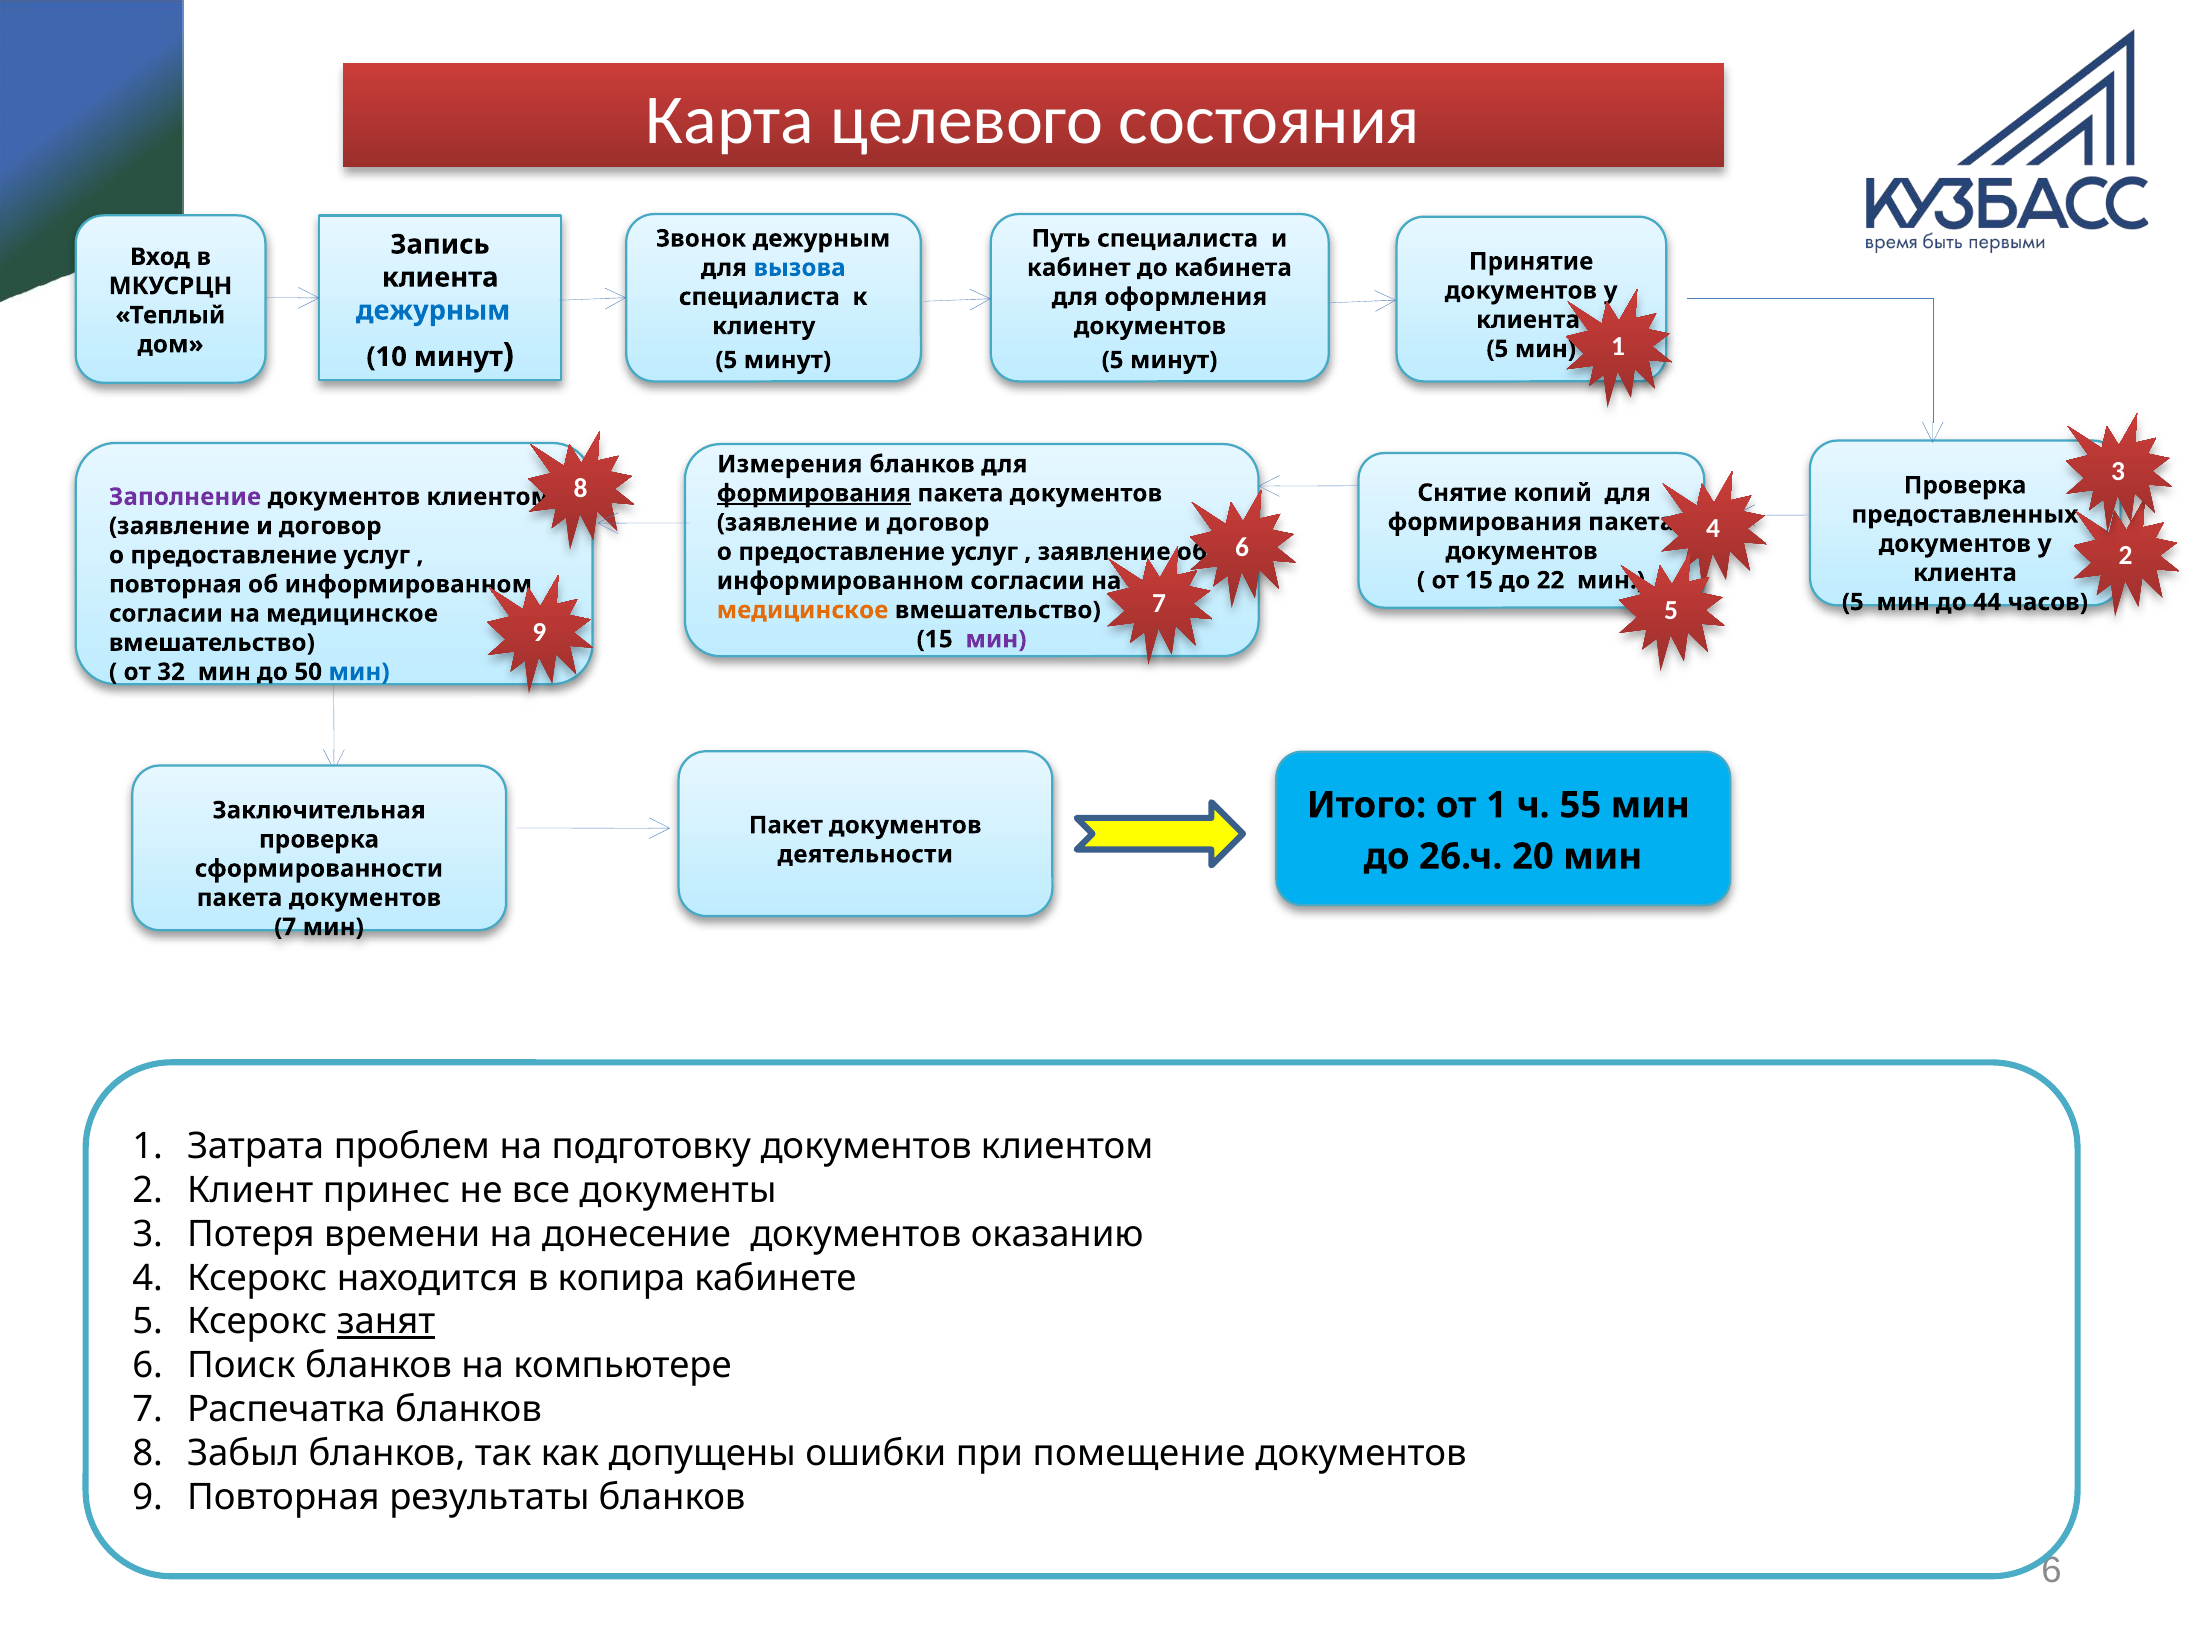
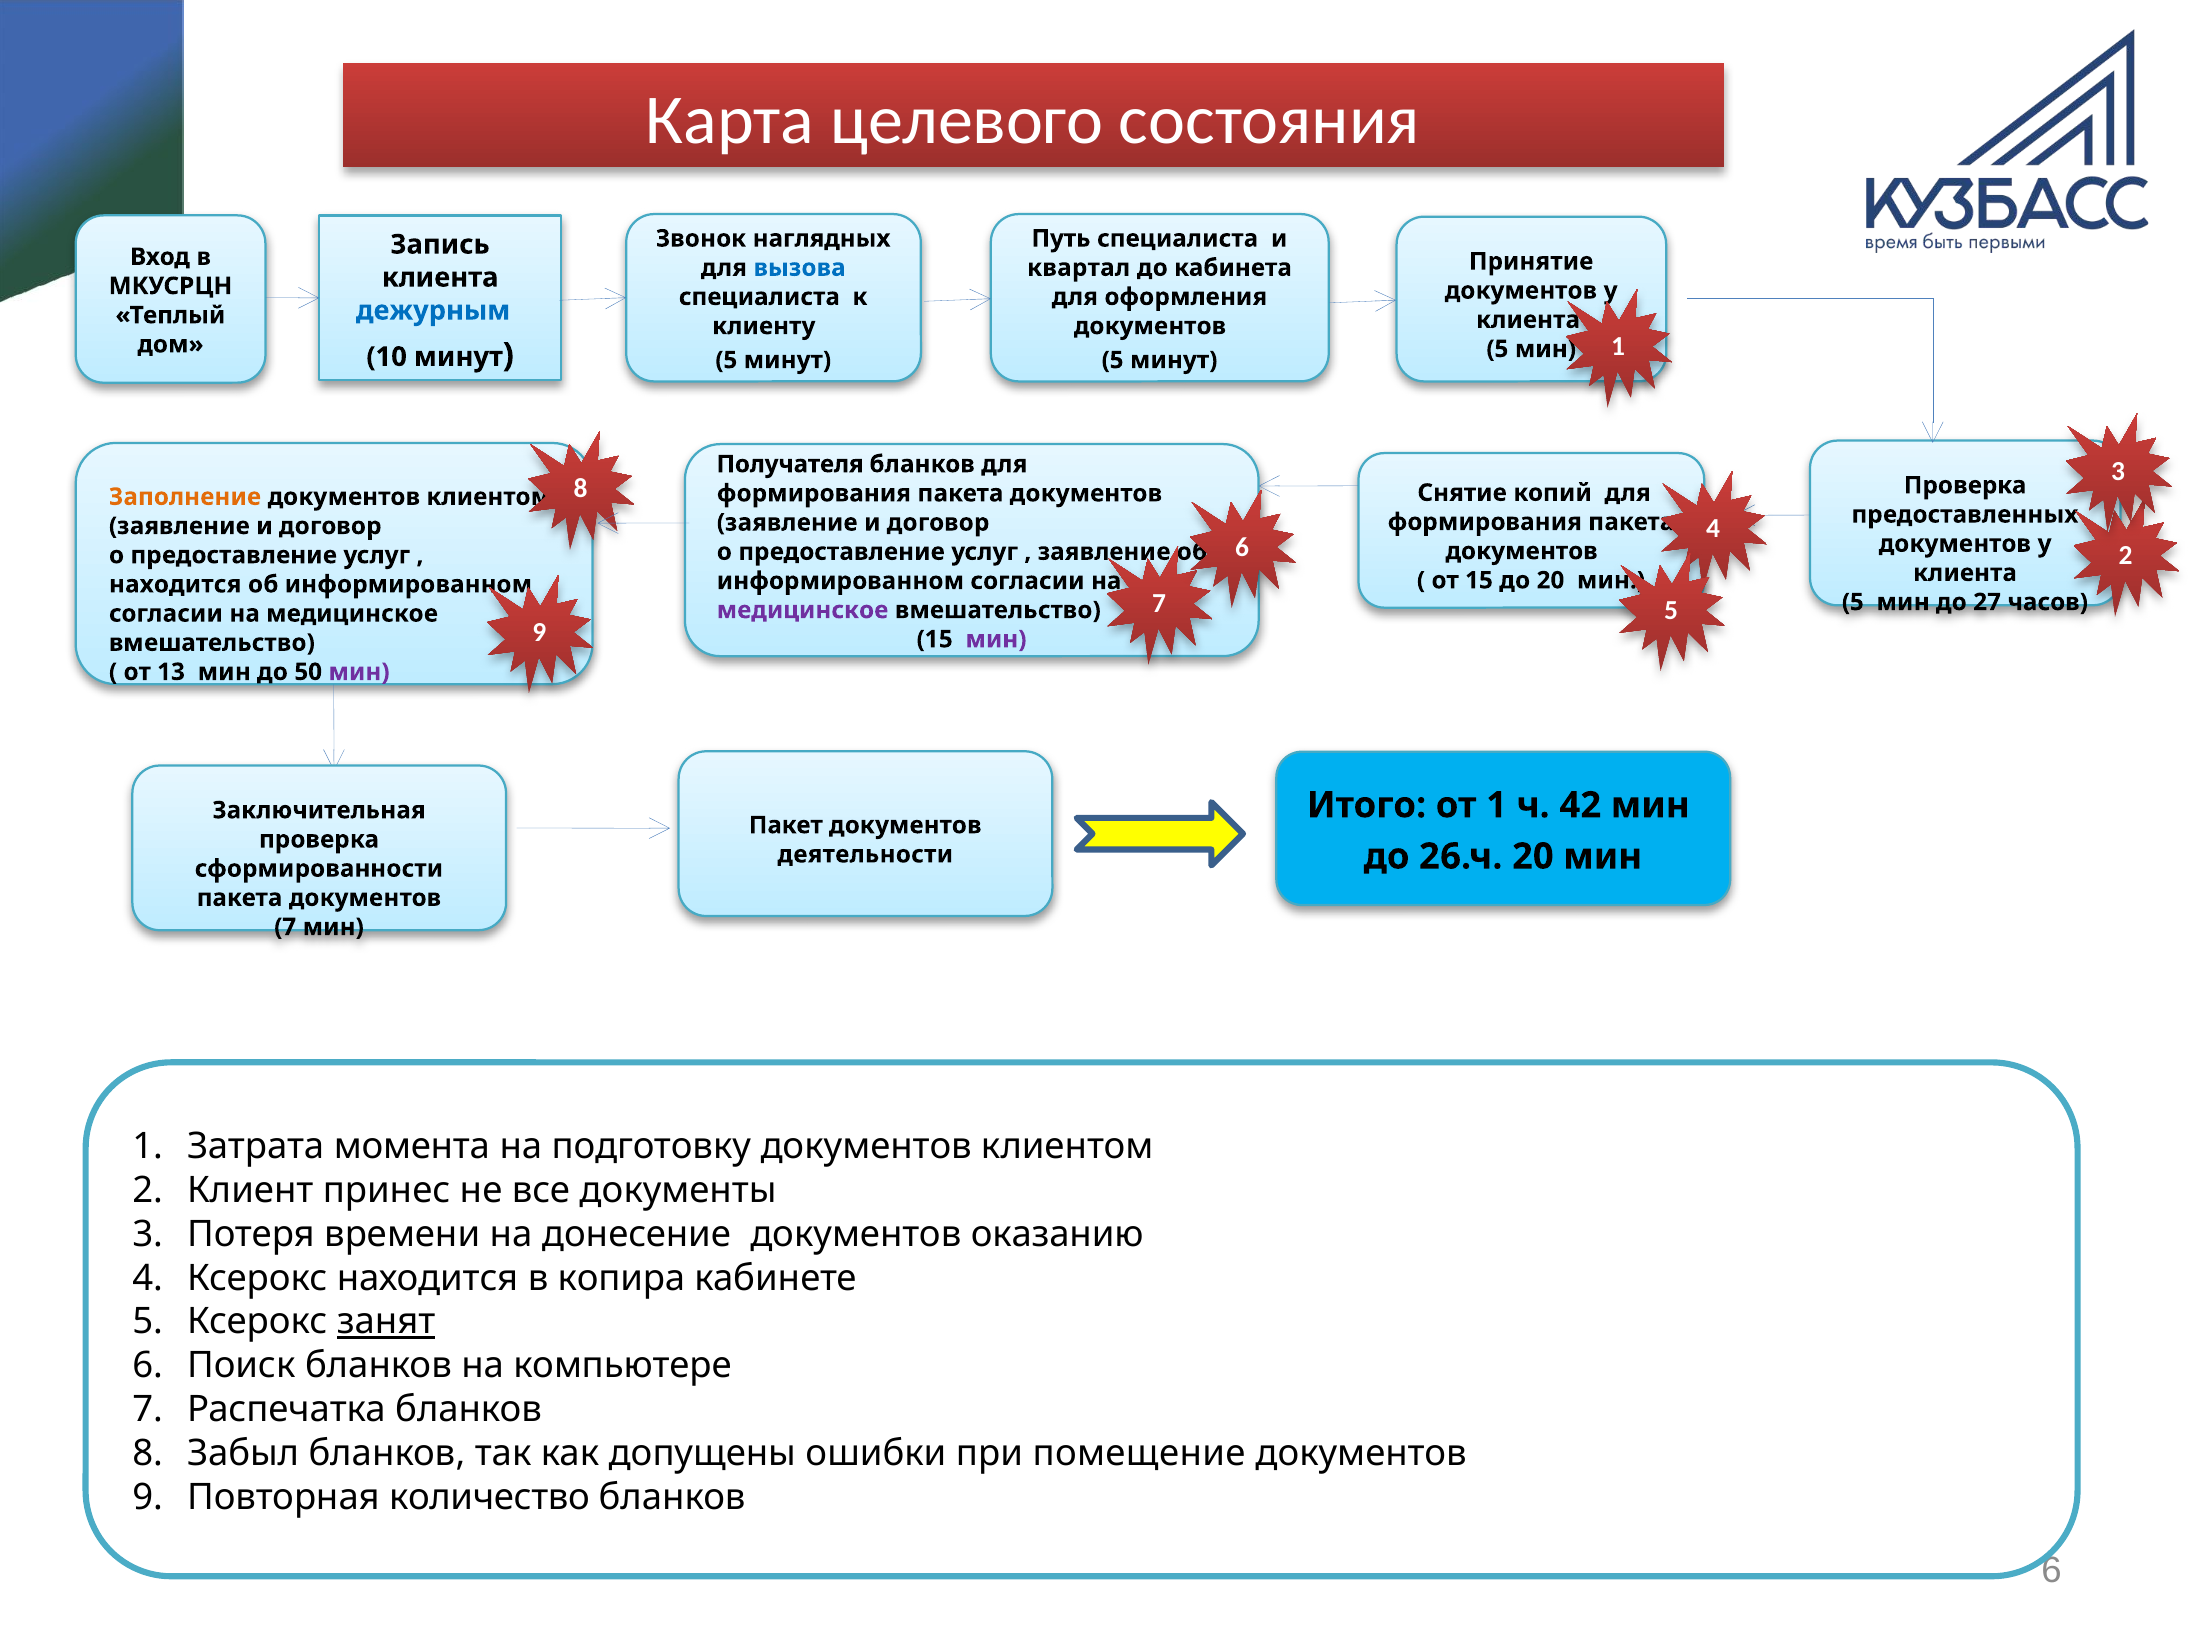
Звонок дежурным: дежурным -> наглядных
кабинет: кабинет -> квартал
Измерения: Измерения -> Получателя
формирования at (814, 493) underline: present -> none
Заполнение colour: purple -> orange
до 22: 22 -> 20
повторная at (175, 584): повторная -> находится
44: 44 -> 27
медицинское at (803, 610) colour: orange -> purple
32: 32 -> 13
мин at (359, 672) colour: blue -> purple
55: 55 -> 42
проблем: проблем -> момента
результаты: результаты -> количество
